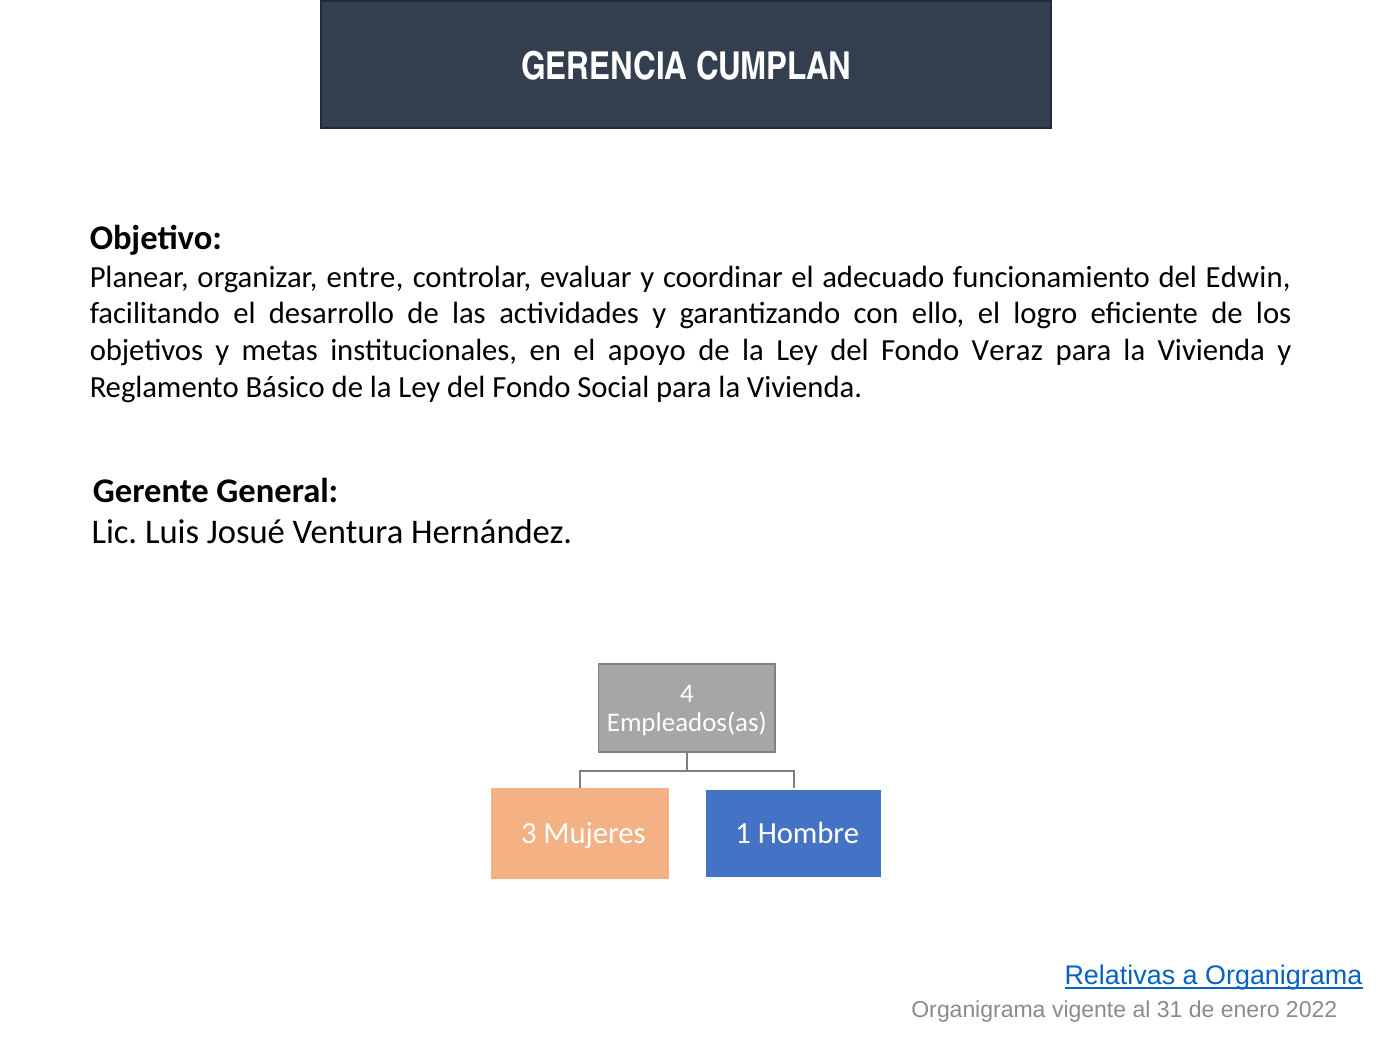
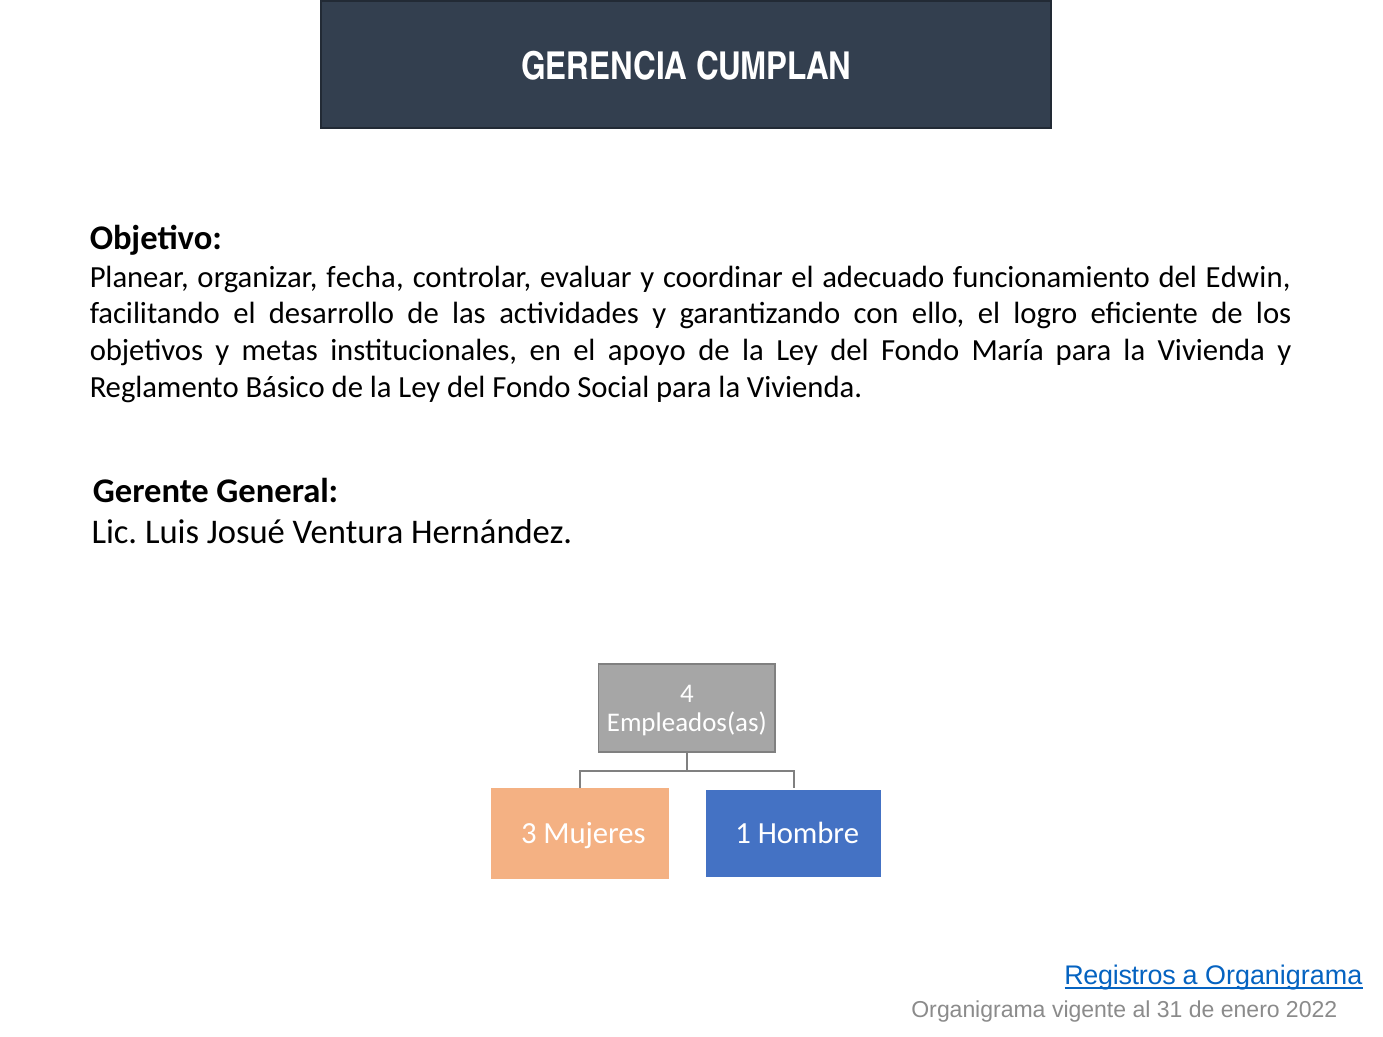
entre: entre -> fecha
Veraz: Veraz -> María
Relativas: Relativas -> Registros
